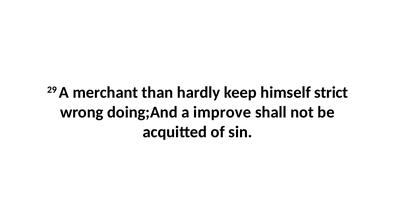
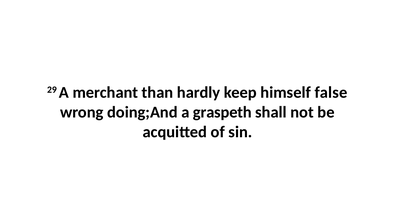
strict: strict -> false
improve: improve -> graspeth
